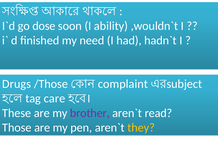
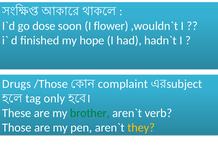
ability: ability -> flower
need: need -> hope
care: care -> only
brother colour: purple -> green
read: read -> verb
